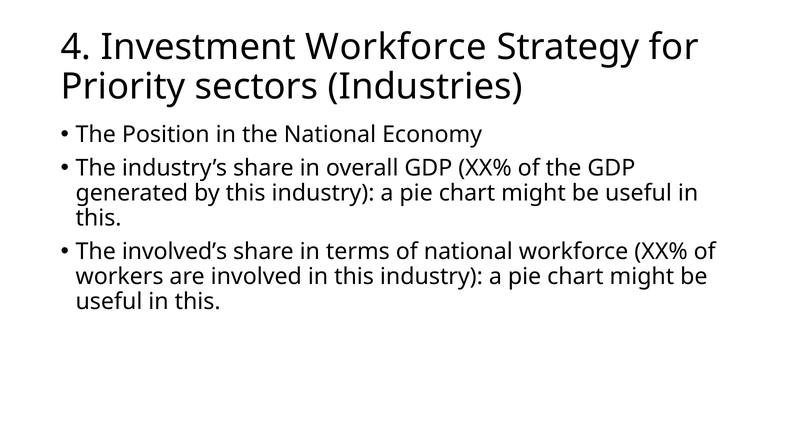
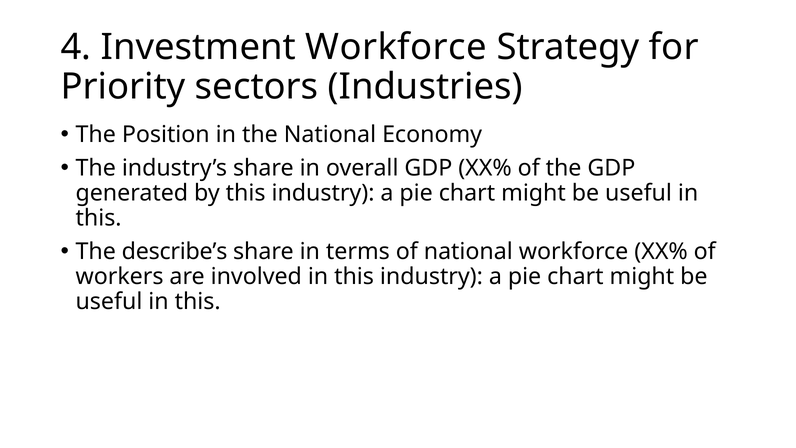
involved’s: involved’s -> describe’s
